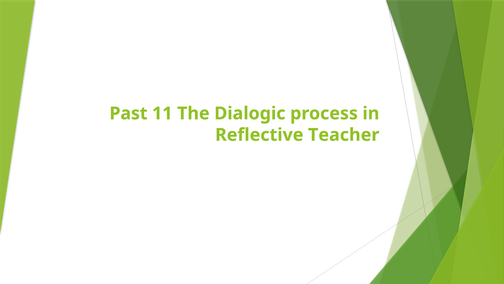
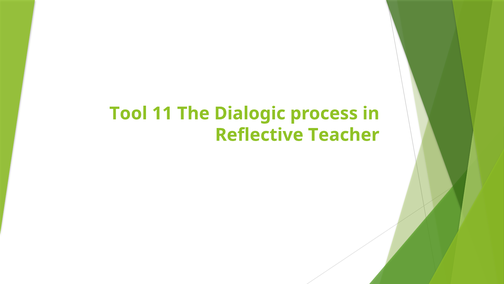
Past: Past -> Tool
